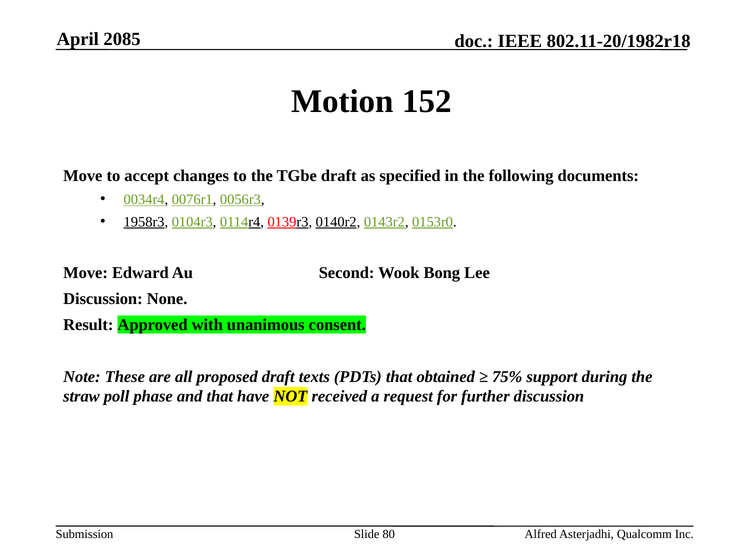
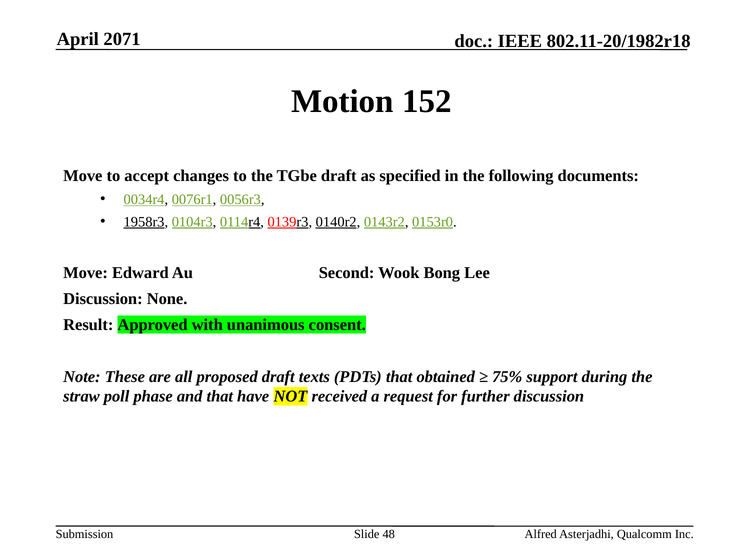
2085: 2085 -> 2071
80: 80 -> 48
